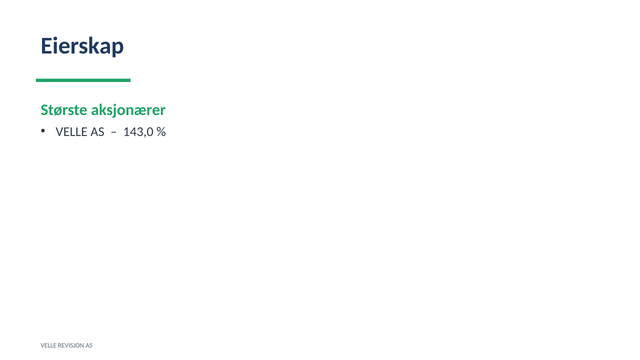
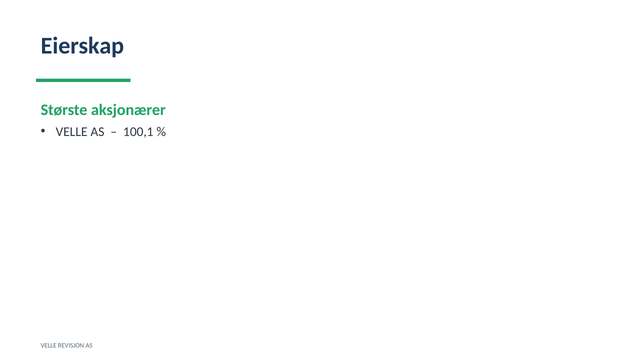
143,0: 143,0 -> 100,1
